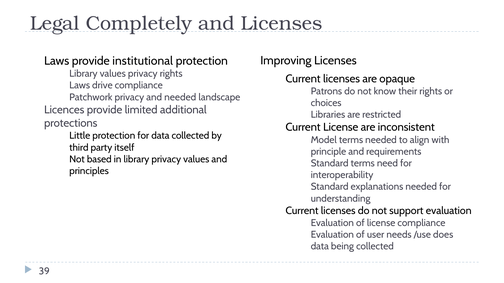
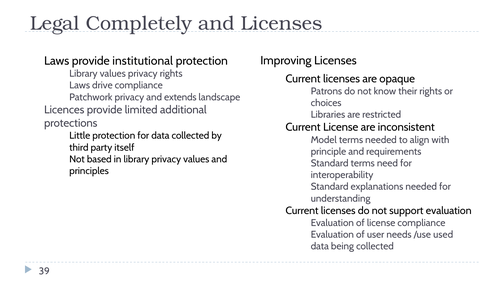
and needed: needed -> extends
does: does -> used
